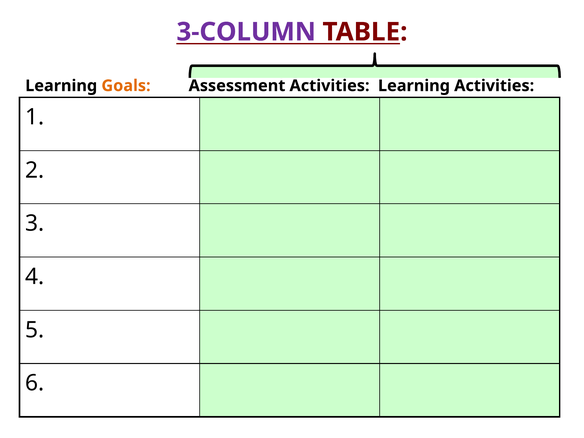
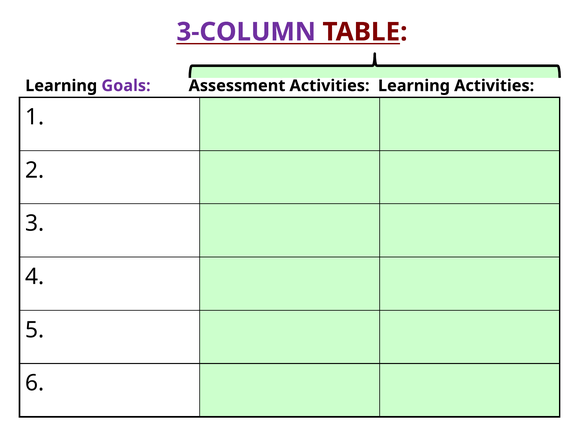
Goals colour: orange -> purple
